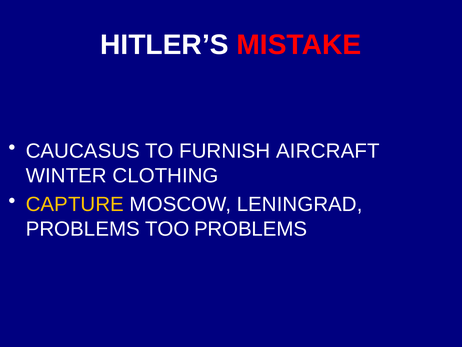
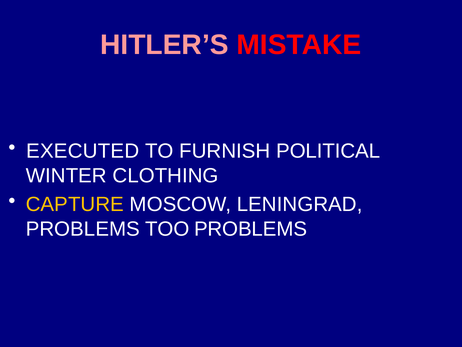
HITLER’S colour: white -> pink
CAUCASUS: CAUCASUS -> EXECUTED
AIRCRAFT: AIRCRAFT -> POLITICAL
